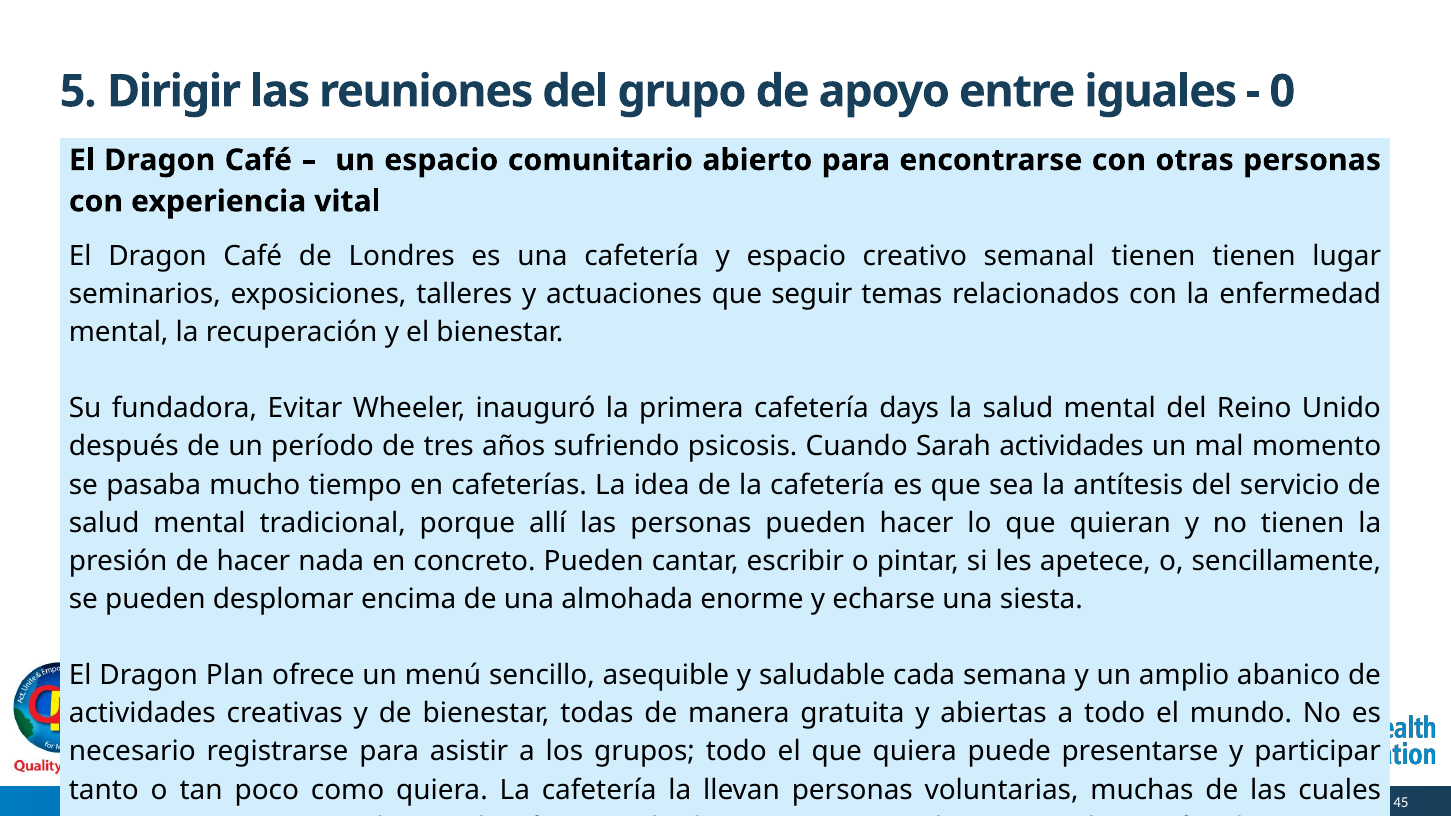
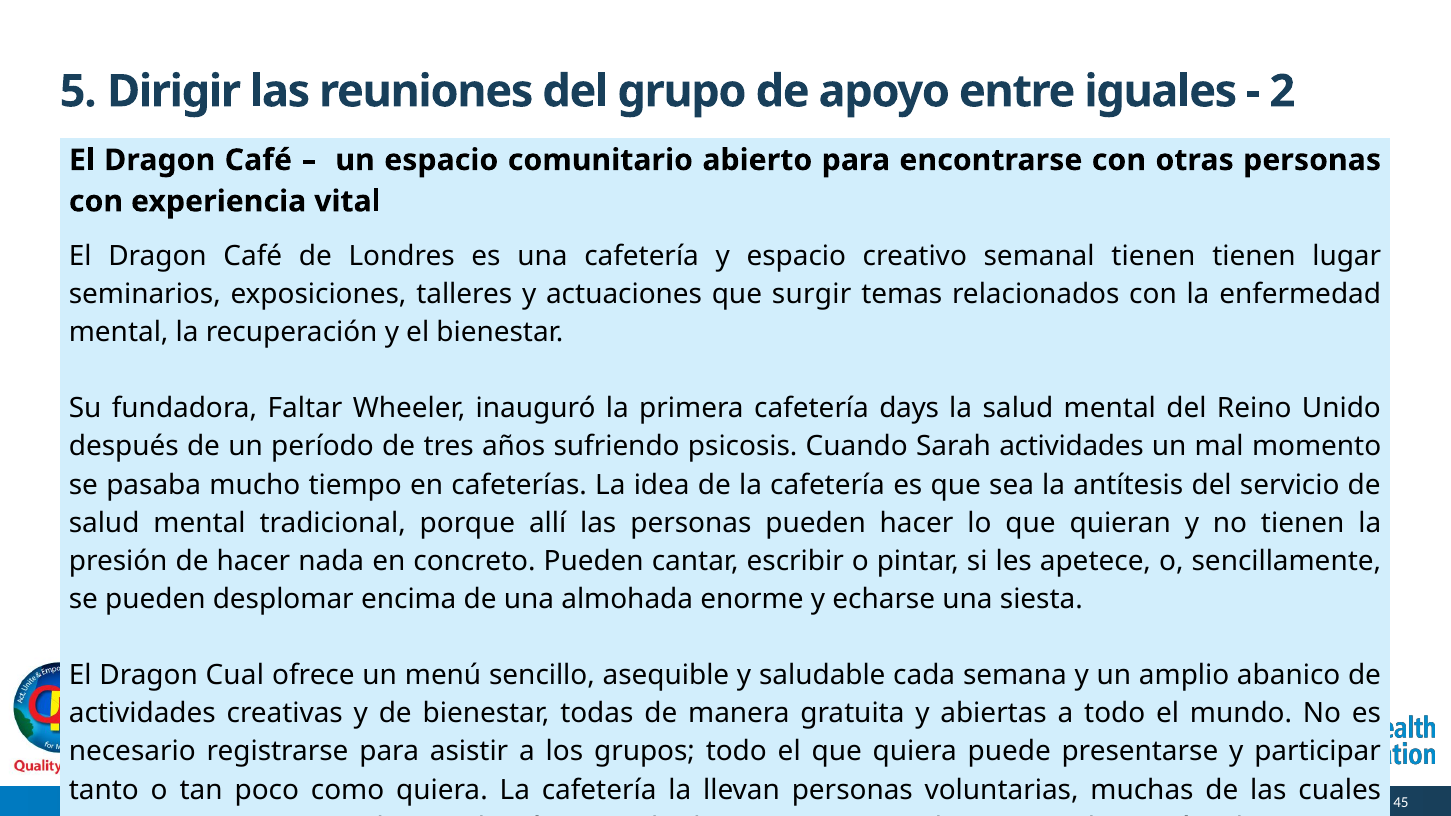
0: 0 -> 2
seguir: seguir -> surgir
Evitar: Evitar -> Faltar
Plan: Plan -> Cual
